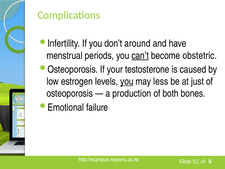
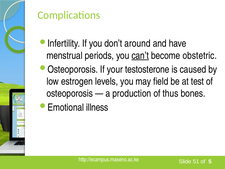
you at (127, 81) underline: present -> none
less: less -> field
just: just -> test
both: both -> thus
failure: failure -> illness
